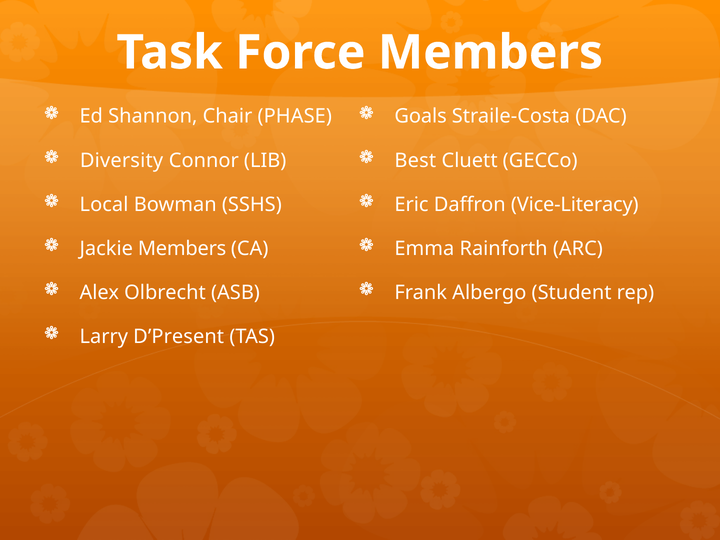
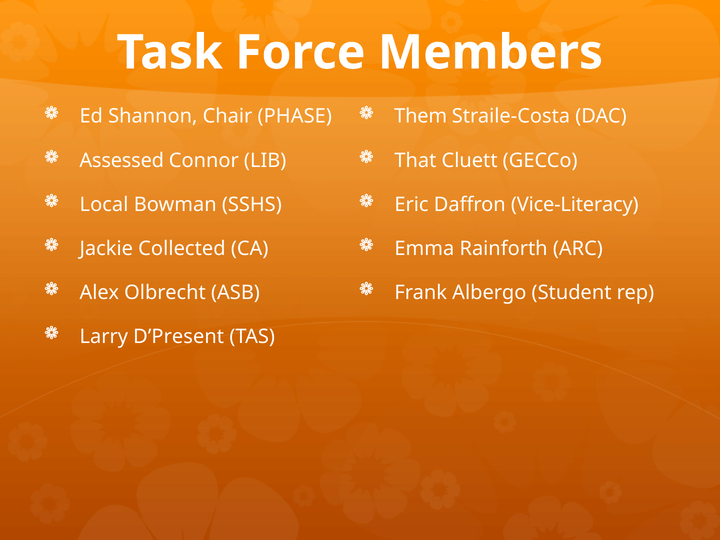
Goals: Goals -> Them
Diversity: Diversity -> Assessed
Best: Best -> That
Jackie Members: Members -> Collected
